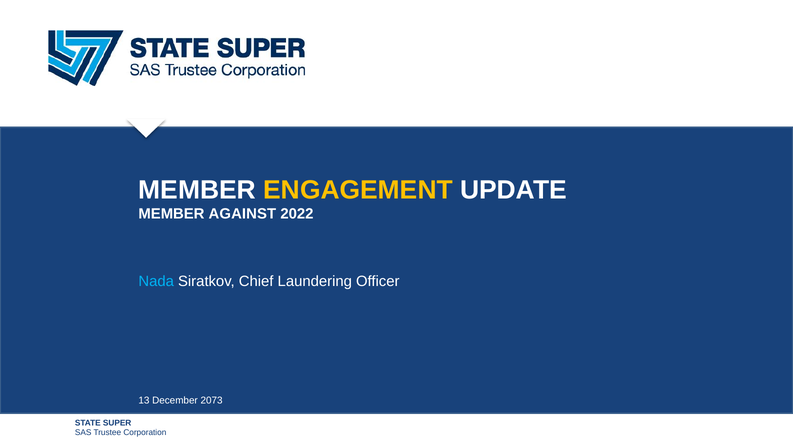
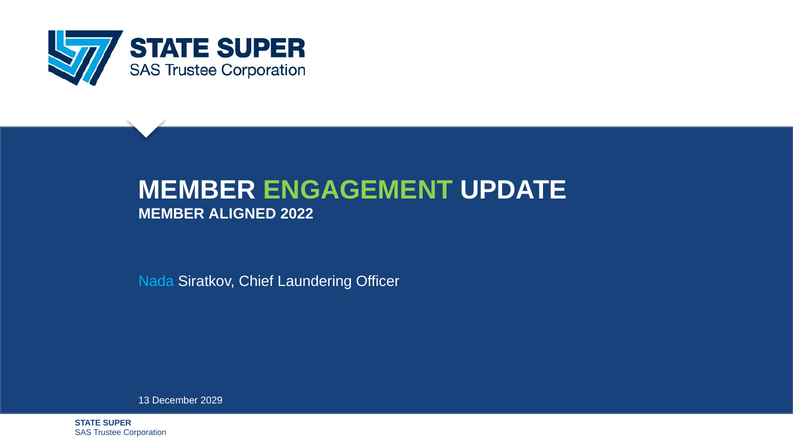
ENGAGEMENT colour: yellow -> light green
AGAINST: AGAINST -> ALIGNED
2073: 2073 -> 2029
